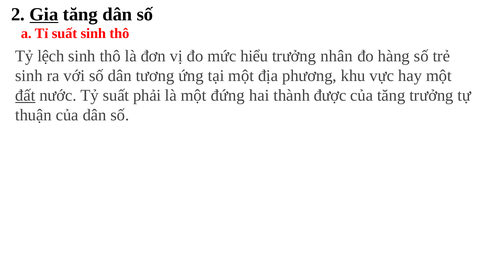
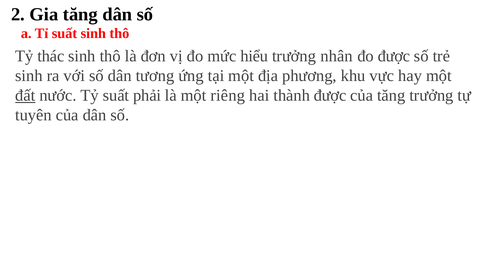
Gia underline: present -> none
lệch: lệch -> thác
đo hàng: hàng -> được
đứng: đứng -> riêng
thuận: thuận -> tuyên
